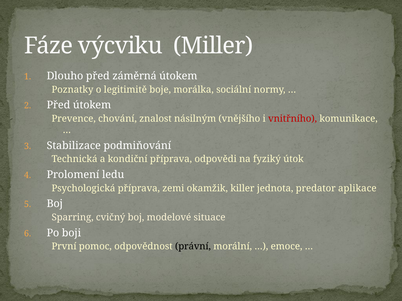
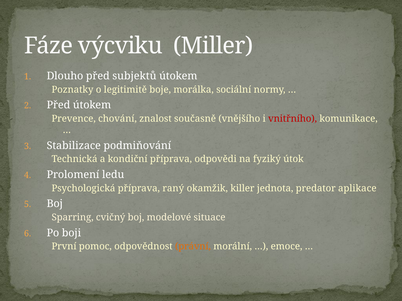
záměrná: záměrná -> subjektů
násilným: násilným -> současně
zemi: zemi -> raný
právní colour: black -> orange
